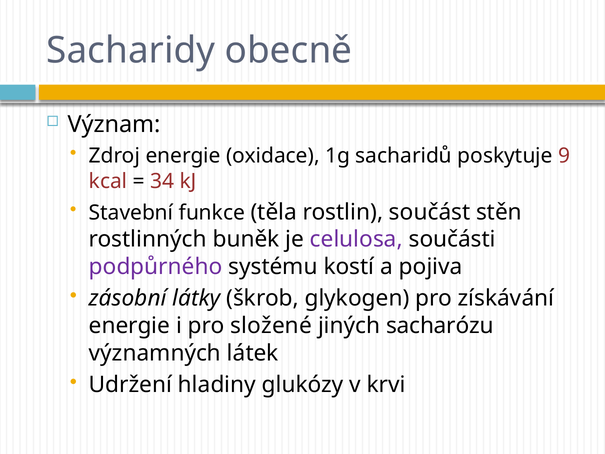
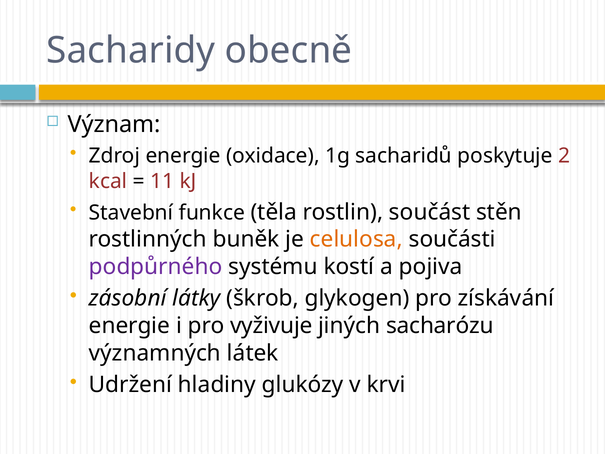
9: 9 -> 2
34: 34 -> 11
celulosa colour: purple -> orange
složené: složené -> vyživuje
